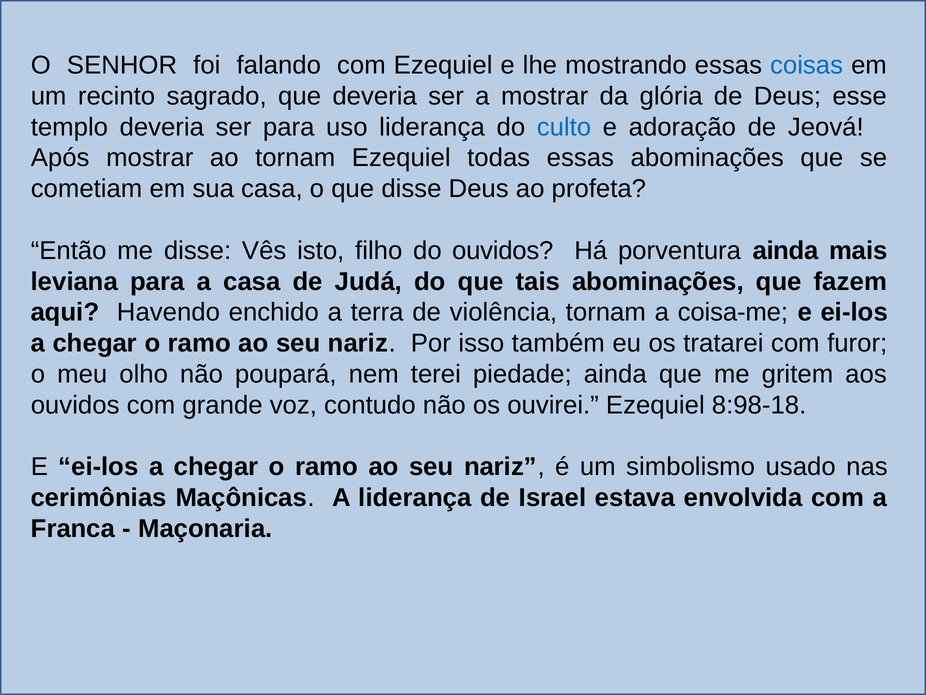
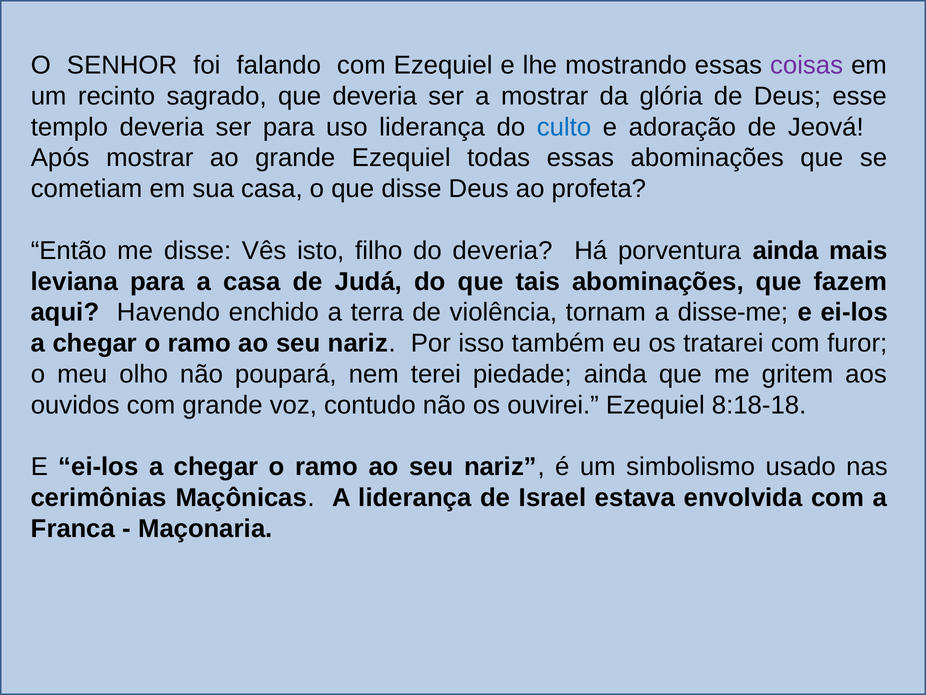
coisas colour: blue -> purple
ao tornam: tornam -> grande
do ouvidos: ouvidos -> deveria
coisa-me: coisa-me -> disse-me
8:98-18: 8:98-18 -> 8:18-18
